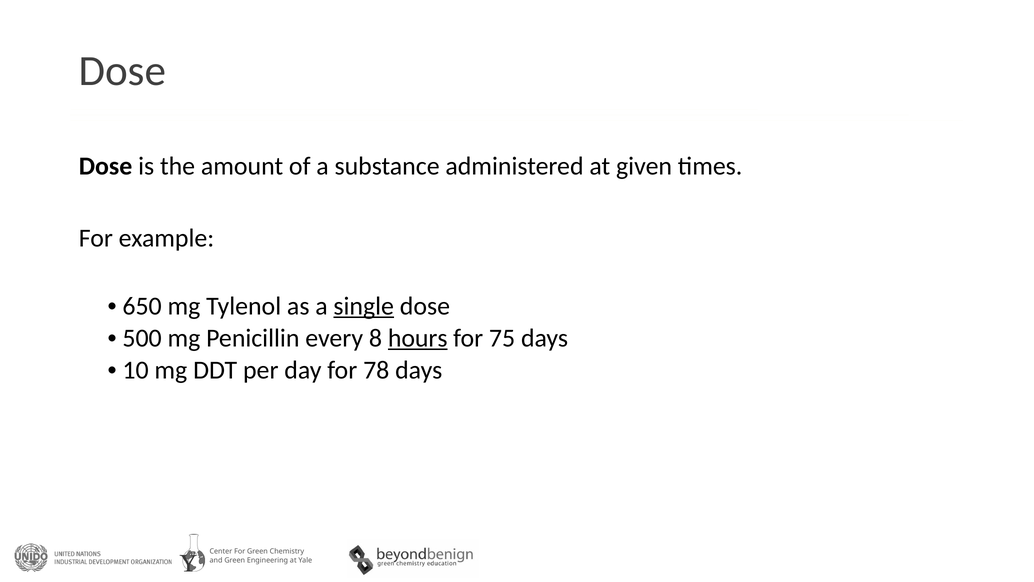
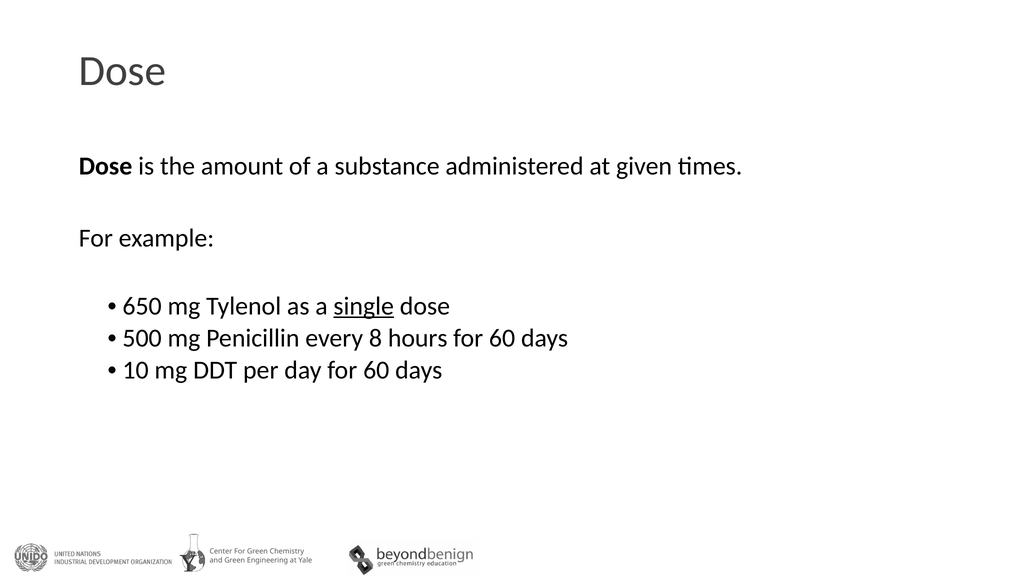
hours underline: present -> none
75 at (502, 338): 75 -> 60
day for 78: 78 -> 60
